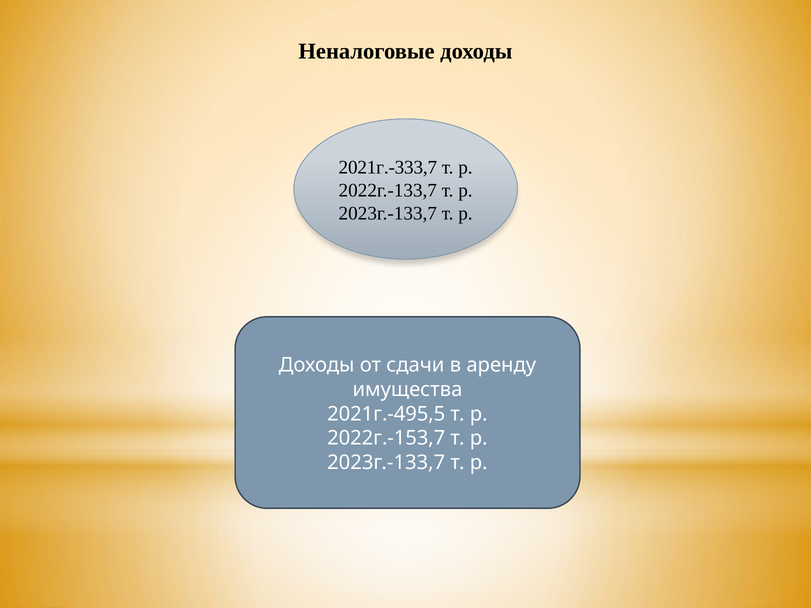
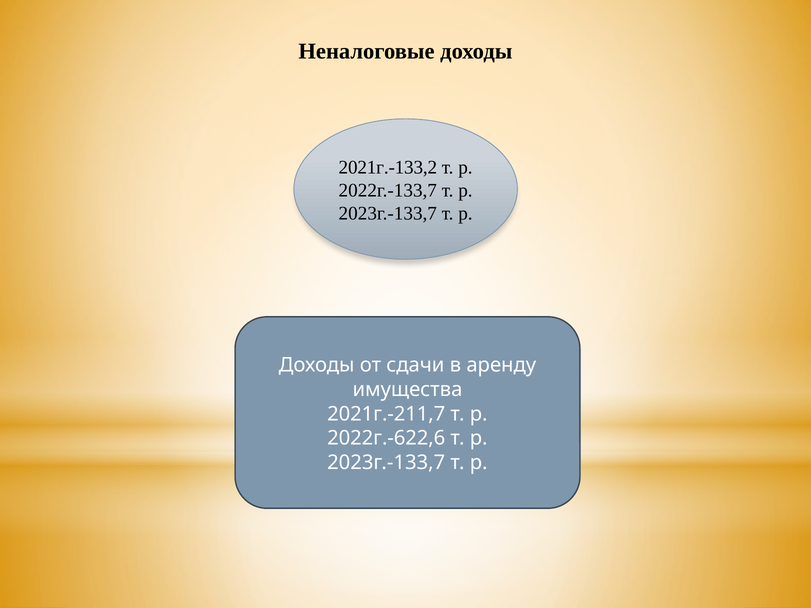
2021г.-333,7: 2021г.-333,7 -> 2021г.-133,2
2021г.-495,5: 2021г.-495,5 -> 2021г.-211,7
2022г.-153,7: 2022г.-153,7 -> 2022г.-622,6
